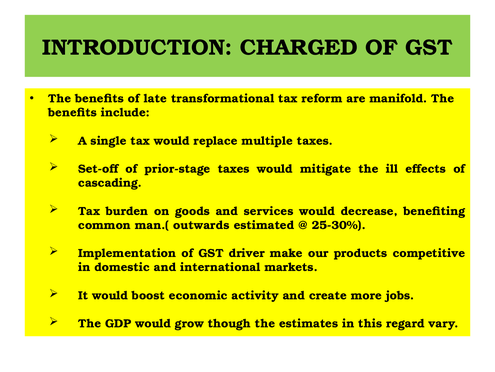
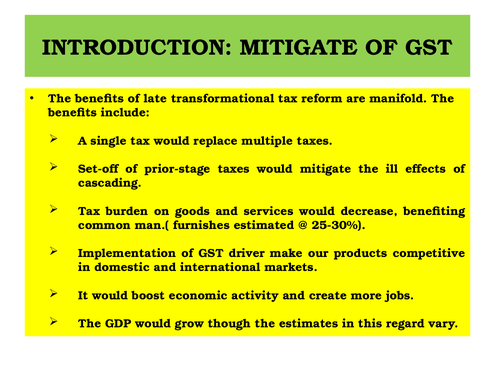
INTRODUCTION CHARGED: CHARGED -> MITIGATE
outwards: outwards -> furnishes
